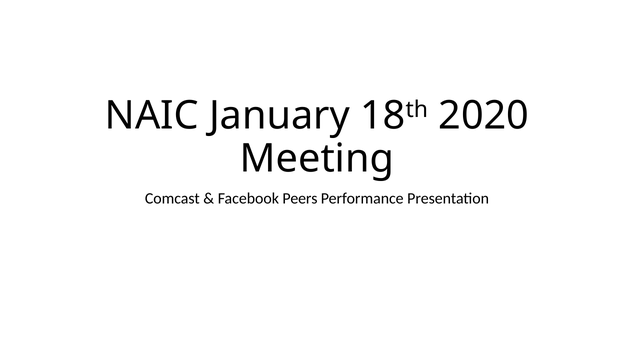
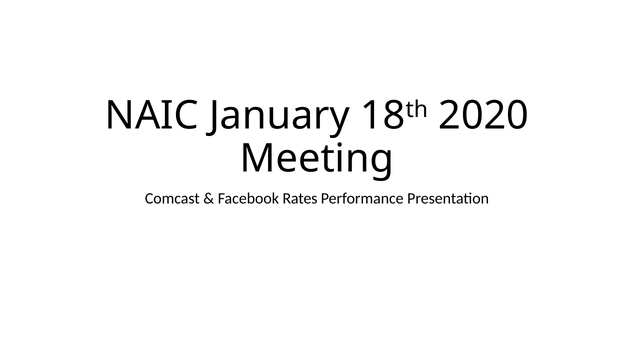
Peers: Peers -> Rates
